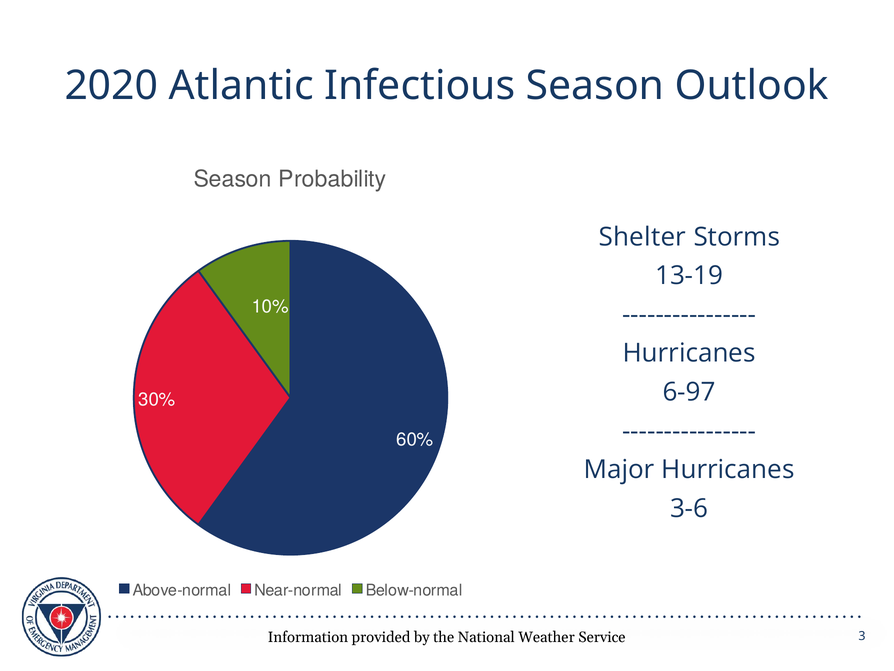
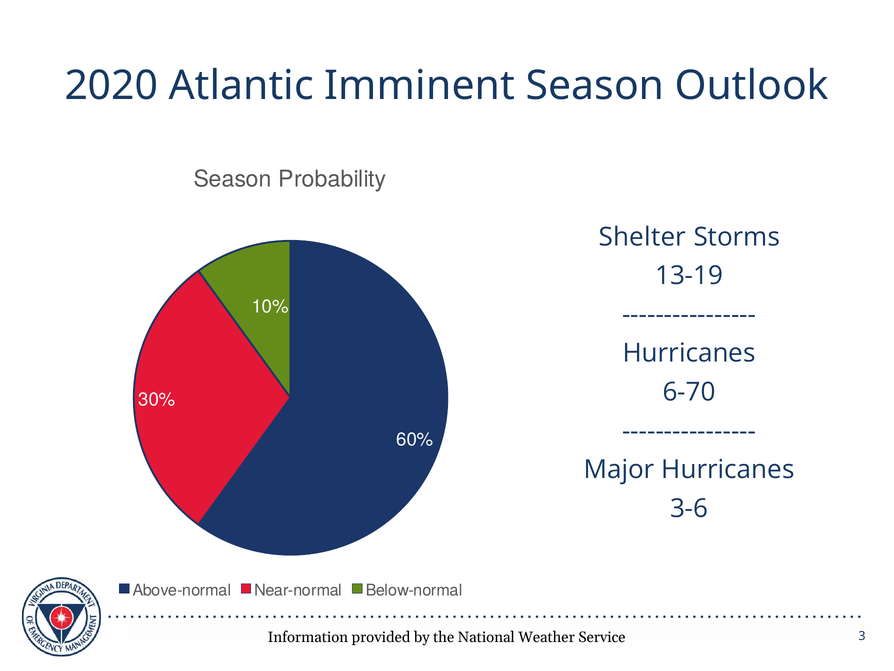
Infectious: Infectious -> Imminent
6-97: 6-97 -> 6-70
